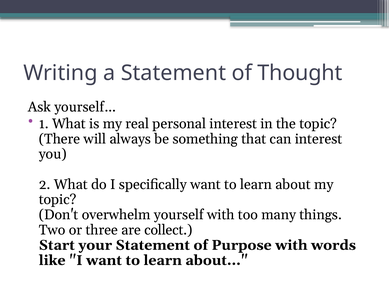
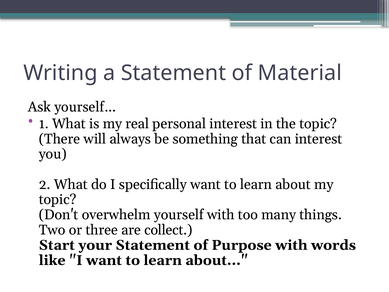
Thought: Thought -> Material
